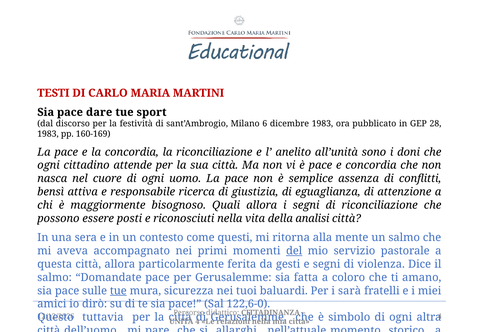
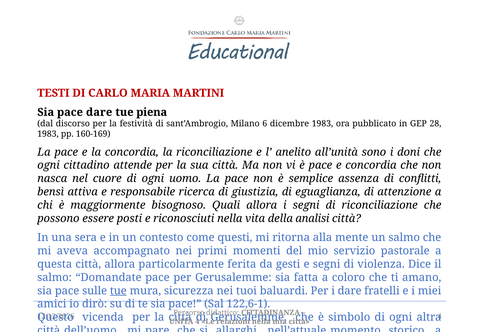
sport: sport -> piena
del underline: present -> none
i sarà: sarà -> dare
122,6-0: 122,6-0 -> 122,6-1
tuttavia: tuttavia -> vicenda
